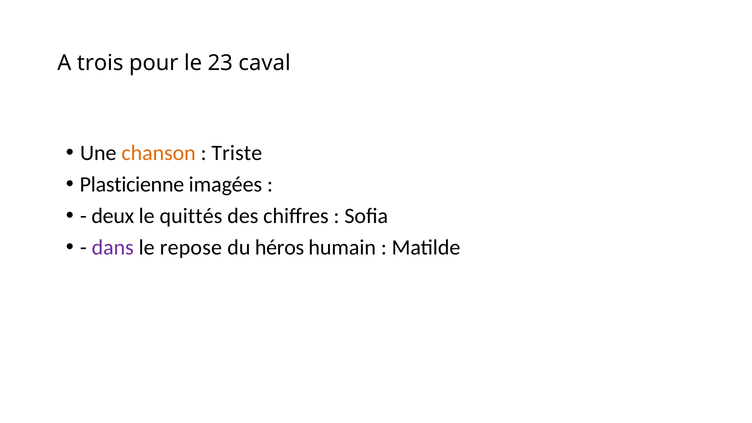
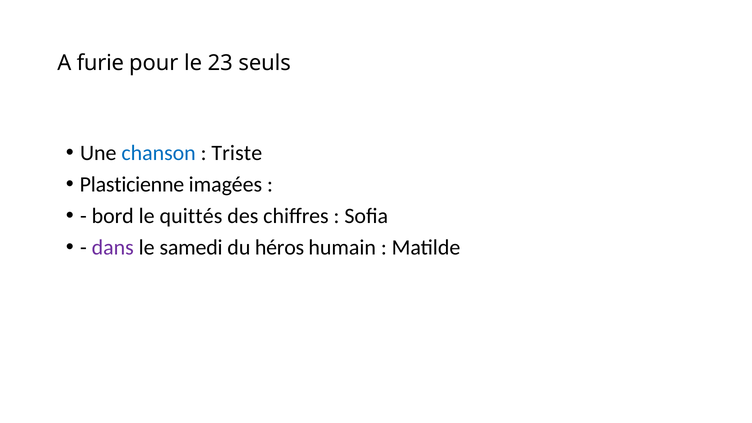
trois: trois -> furie
caval: caval -> seuls
chanson colour: orange -> blue
deux: deux -> bord
repose: repose -> samedi
